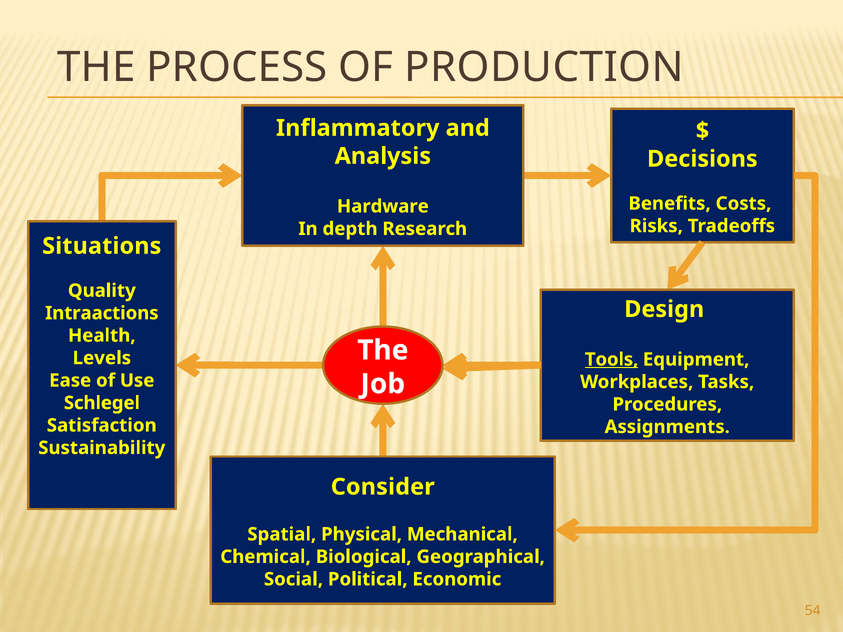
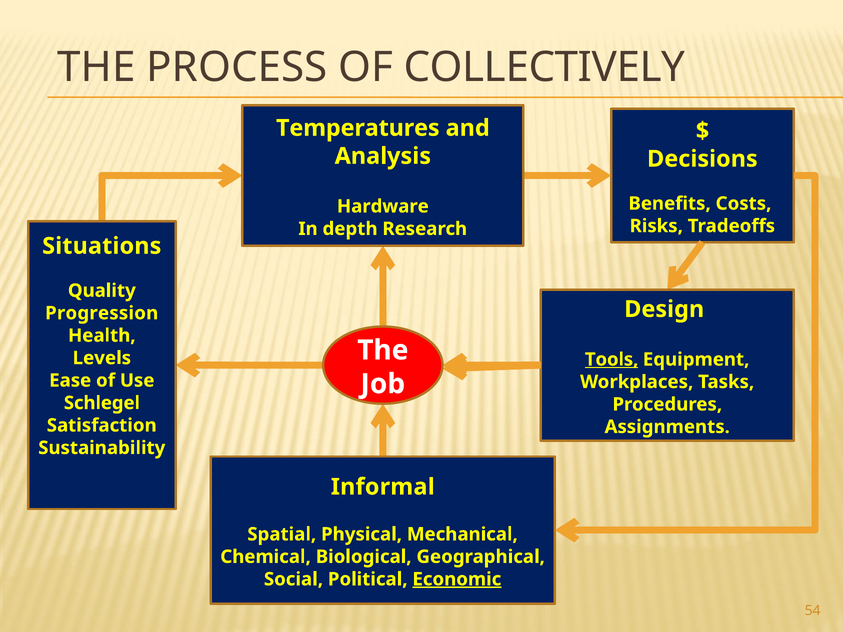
PRODUCTION: PRODUCTION -> COLLECTIVELY
Inflammatory: Inflammatory -> Temperatures
Intraactions: Intraactions -> Progression
Consider: Consider -> Informal
Economic underline: none -> present
